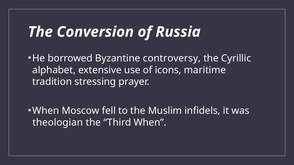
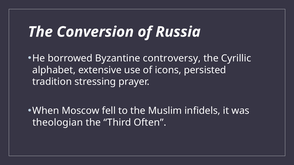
maritime: maritime -> persisted
Third When: When -> Often
